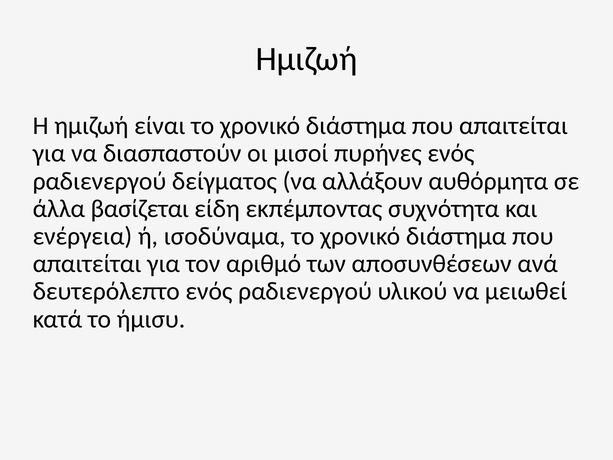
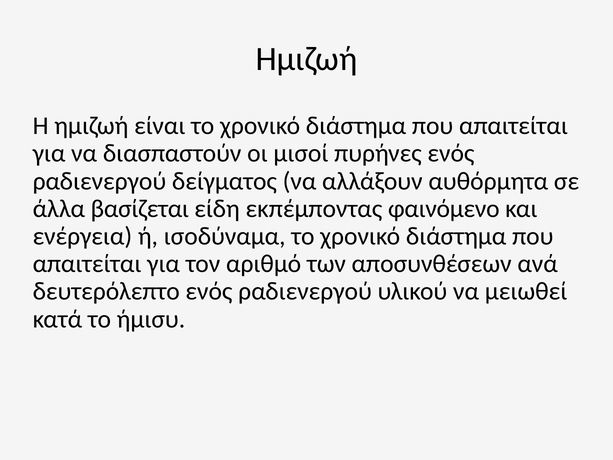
συχνότητα: συχνότητα -> φαινόμενο
